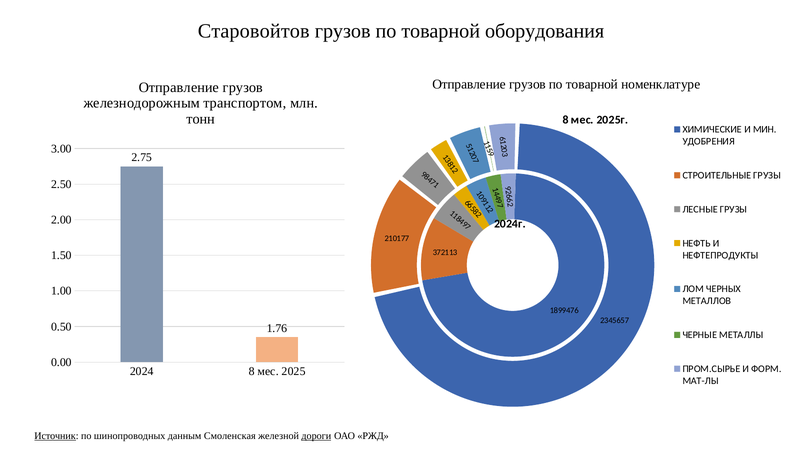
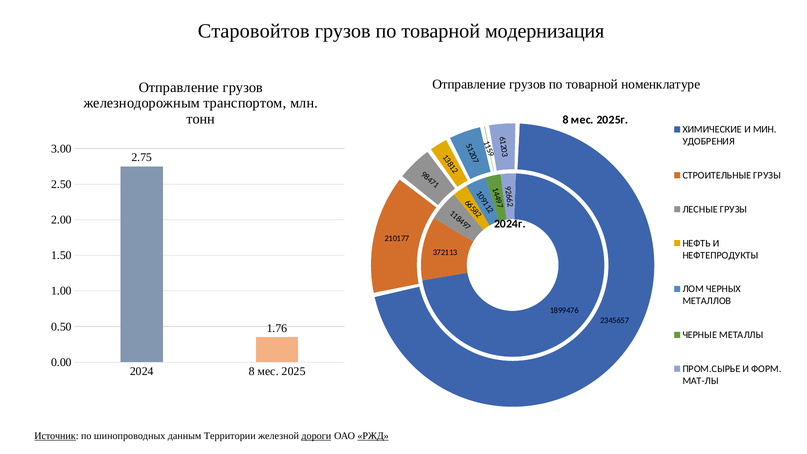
оборудования: оборудования -> модернизация
Смоленская: Смоленская -> Территории
РЖД underline: none -> present
